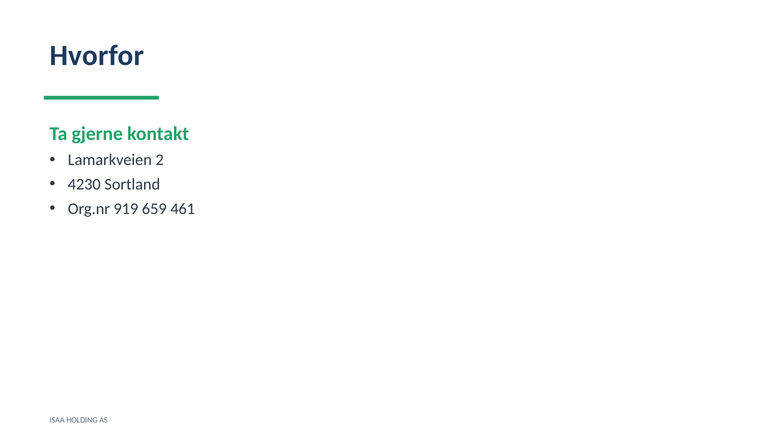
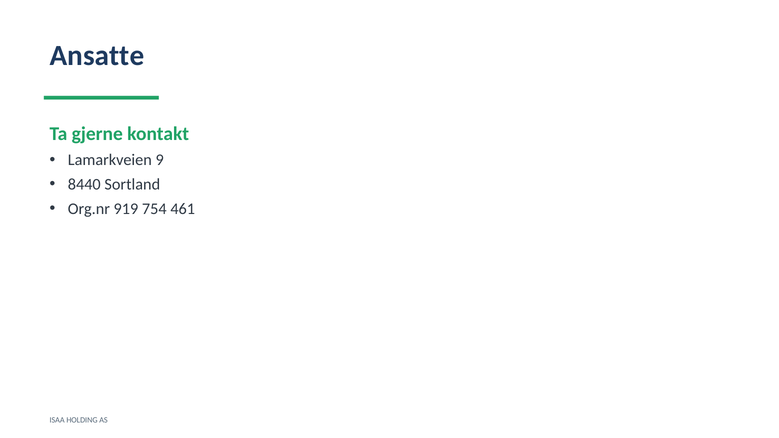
Hvorfor: Hvorfor -> Ansatte
2: 2 -> 9
4230: 4230 -> 8440
659: 659 -> 754
